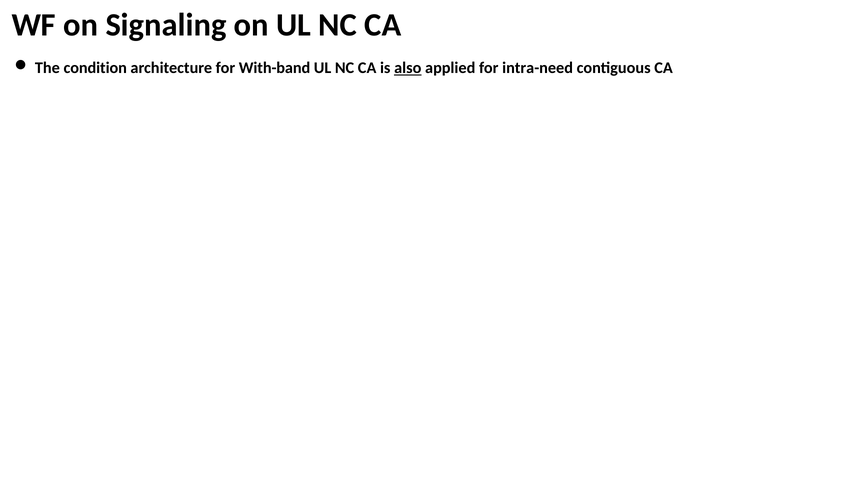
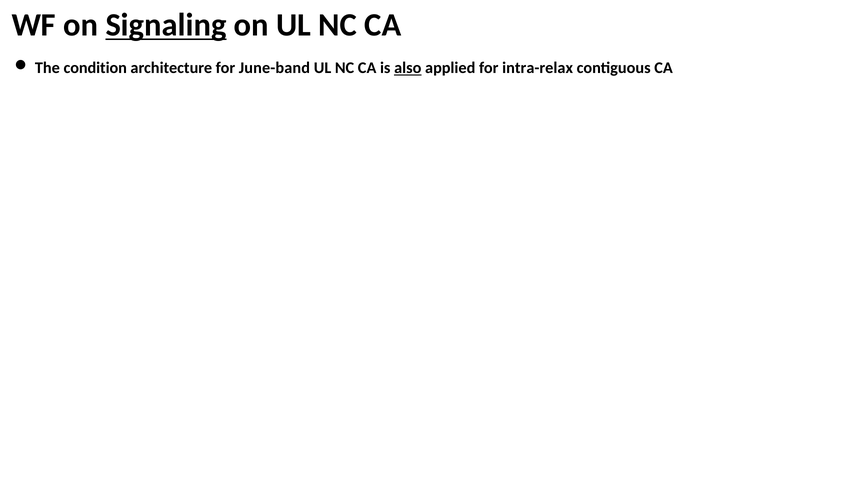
Signaling underline: none -> present
With-band: With-band -> June-band
intra-need: intra-need -> intra-relax
